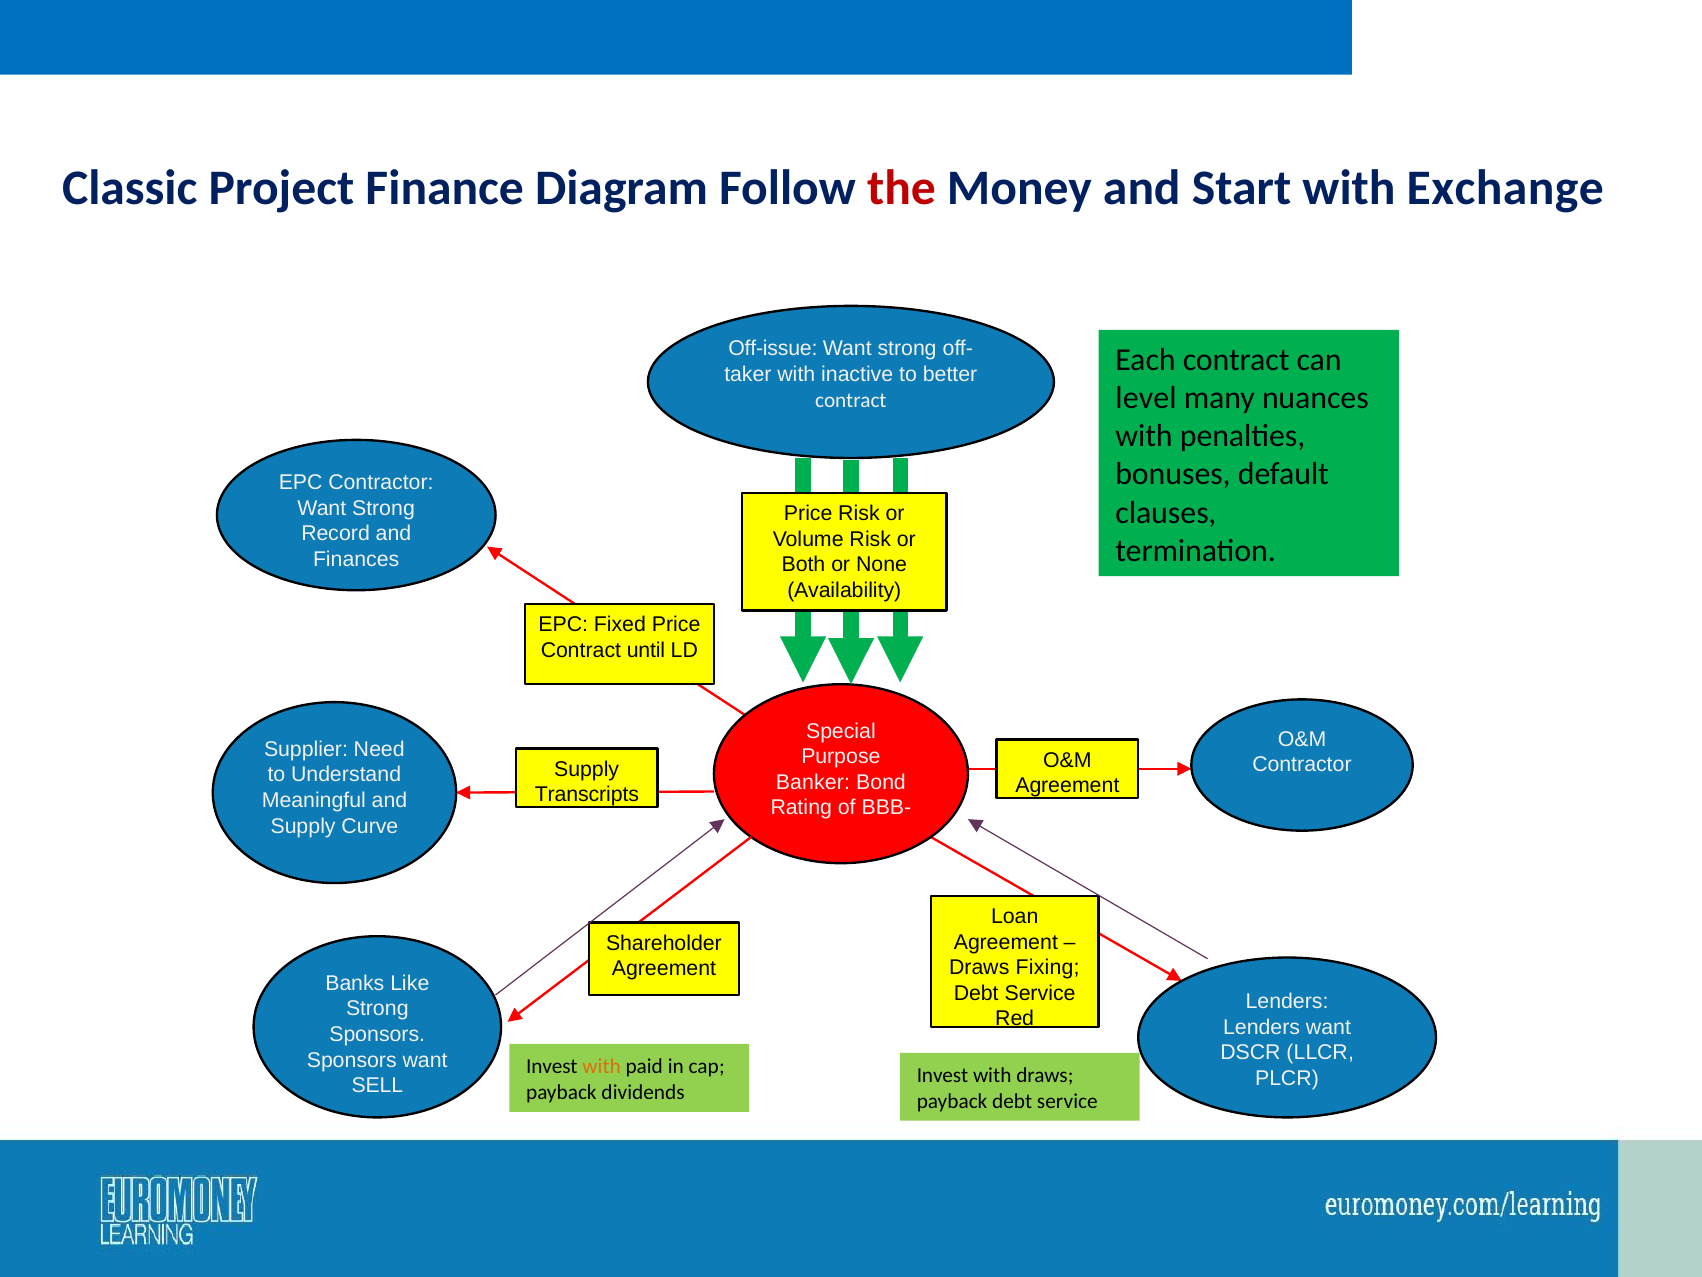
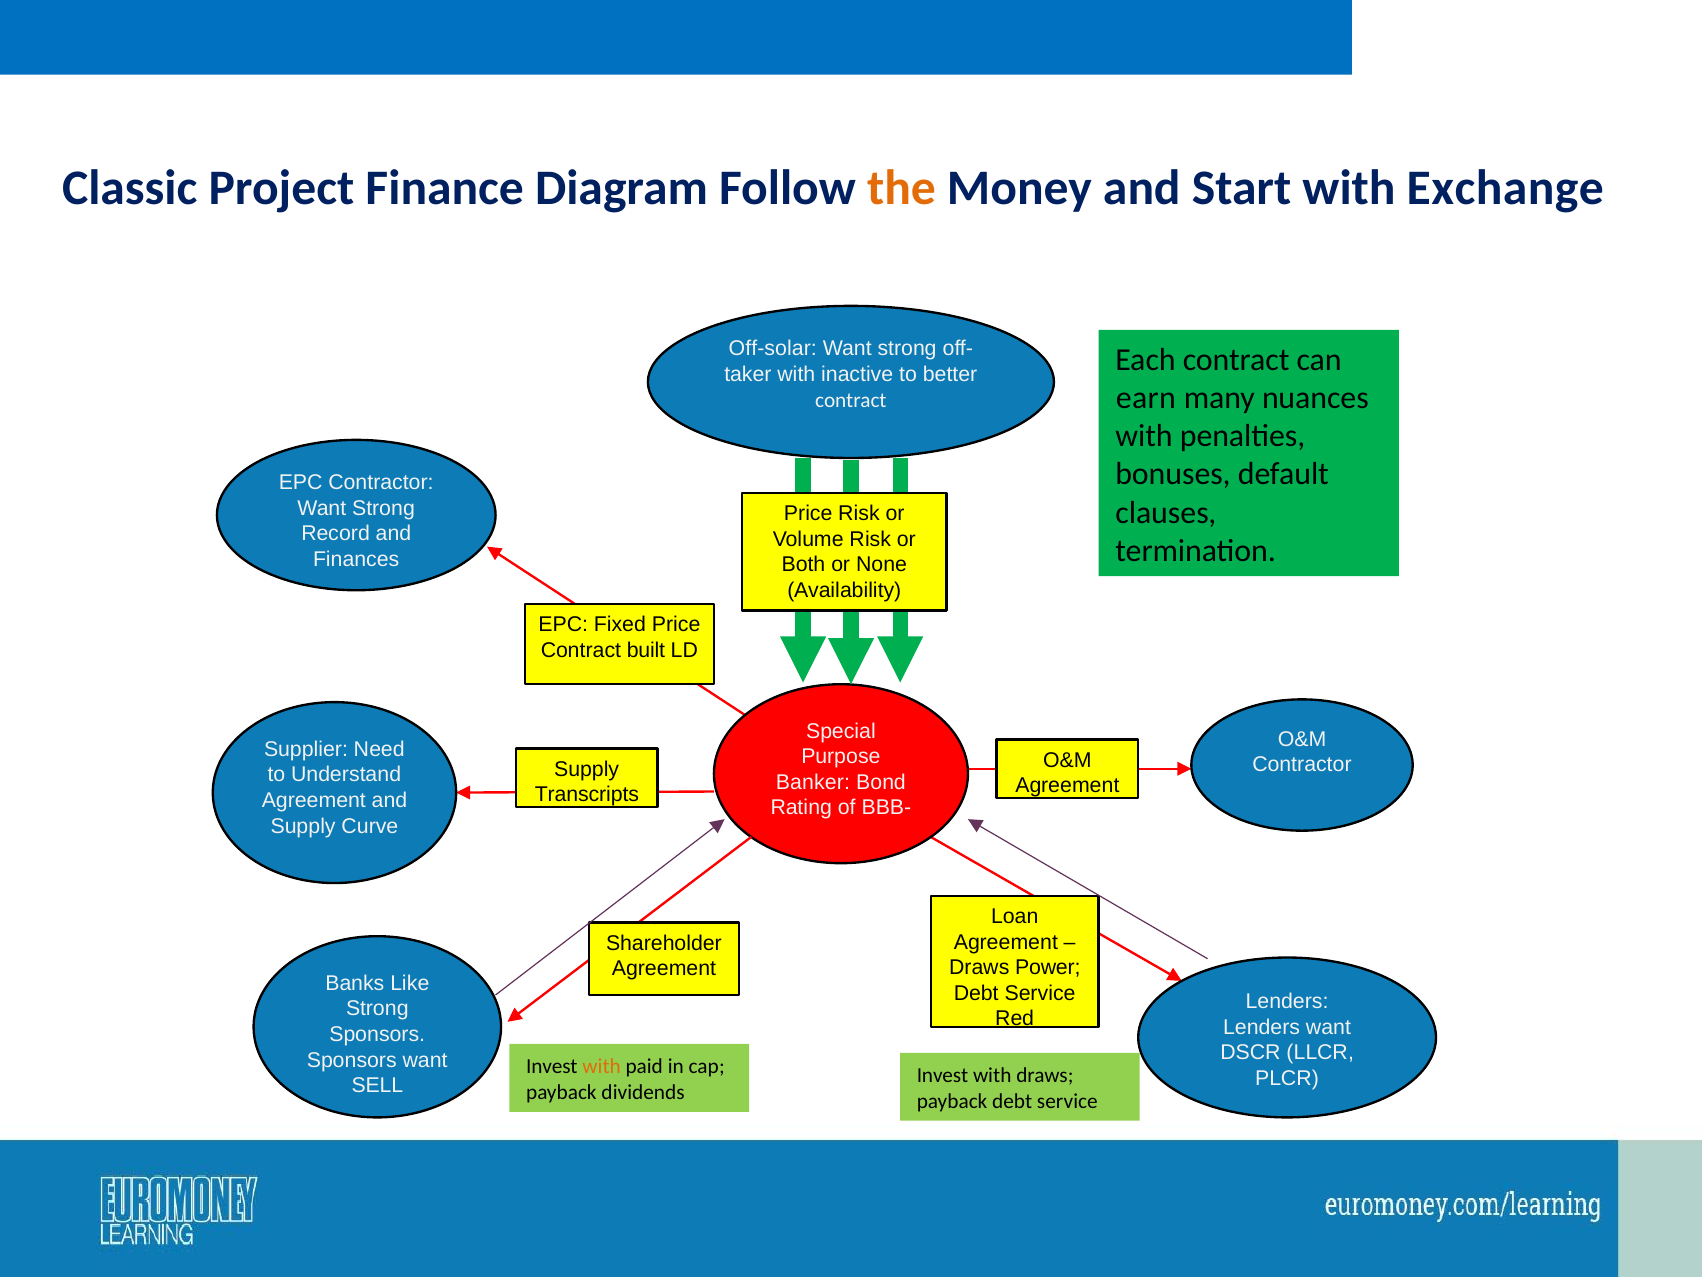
the colour: red -> orange
Off-issue: Off-issue -> Off-solar
level: level -> earn
until: until -> built
Meaningful at (314, 800): Meaningful -> Agreement
Fixing: Fixing -> Power
